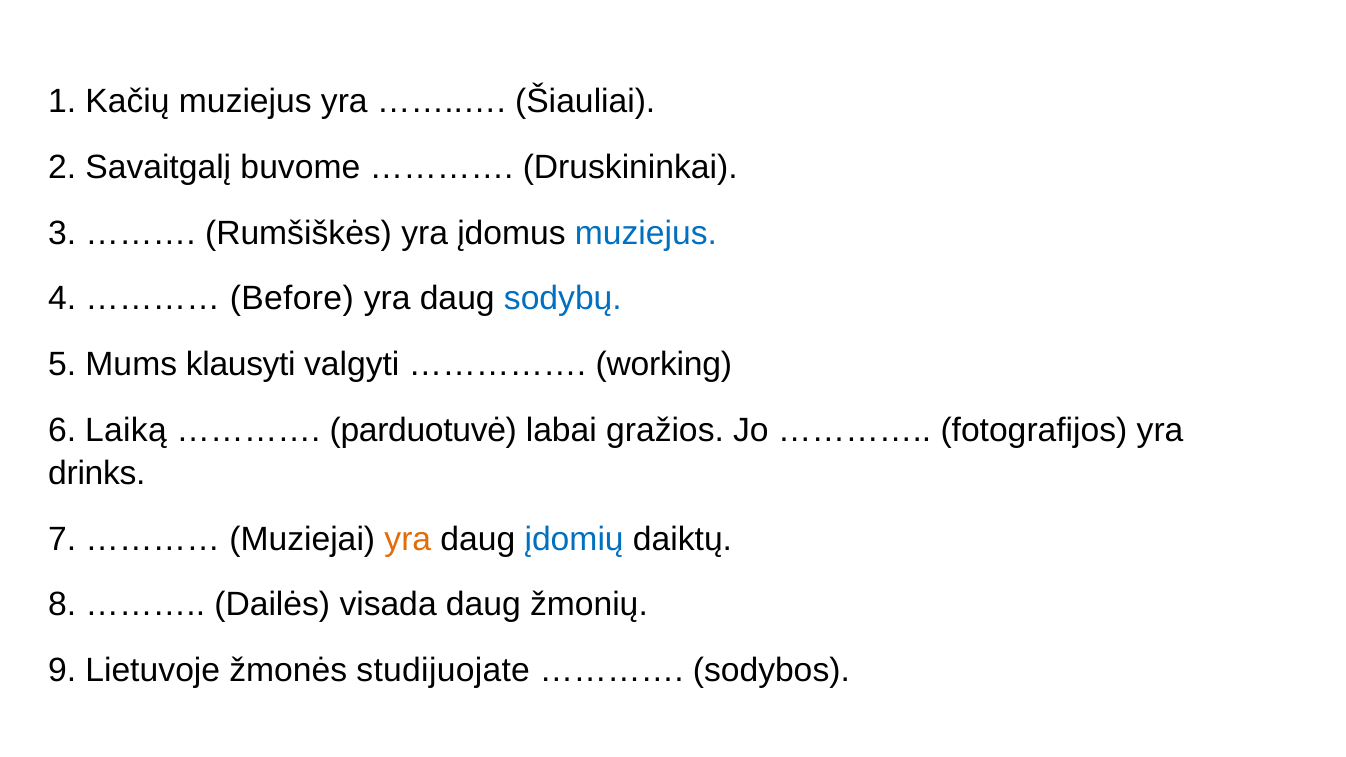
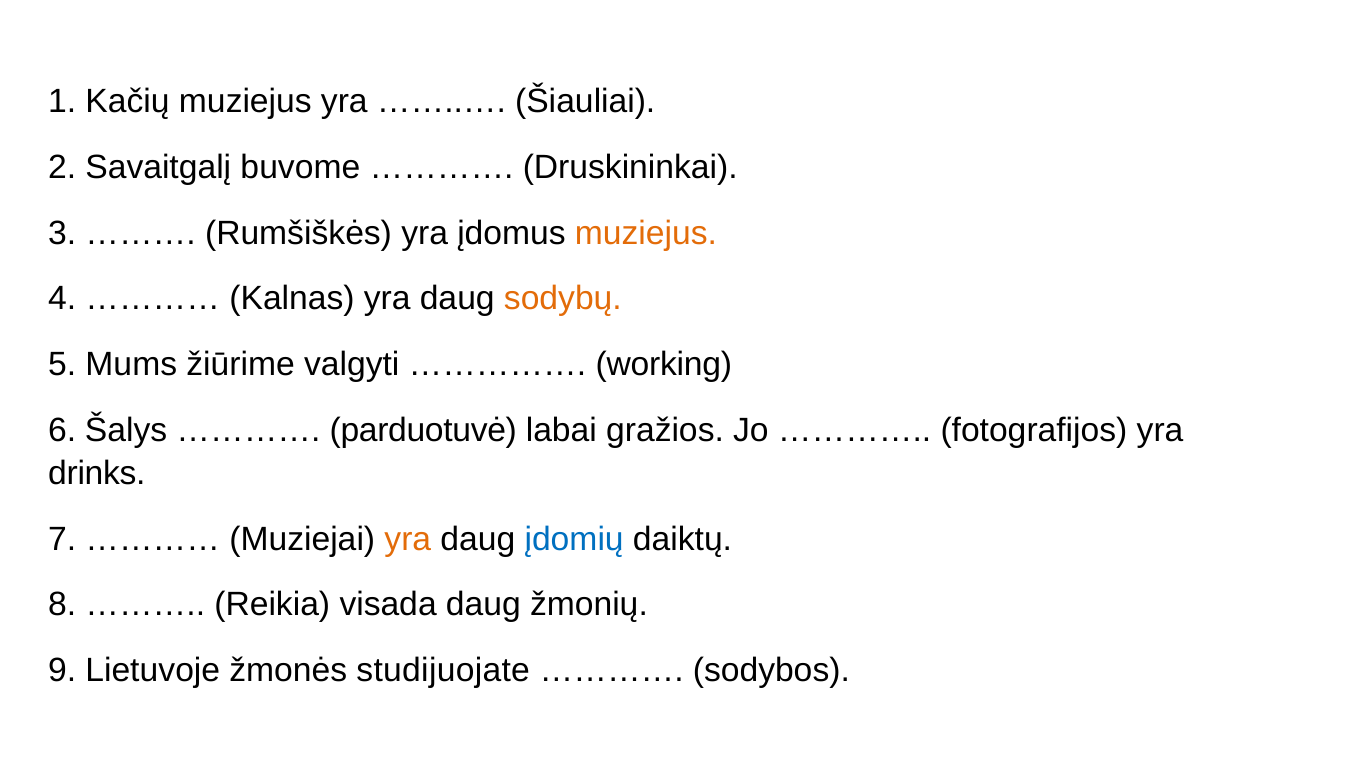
muziejus at (646, 233) colour: blue -> orange
Before: Before -> Kalnas
sodybų colour: blue -> orange
klausyti: klausyti -> žiūrime
Laiką: Laiką -> Šalys
Dailės: Dailės -> Reikia
